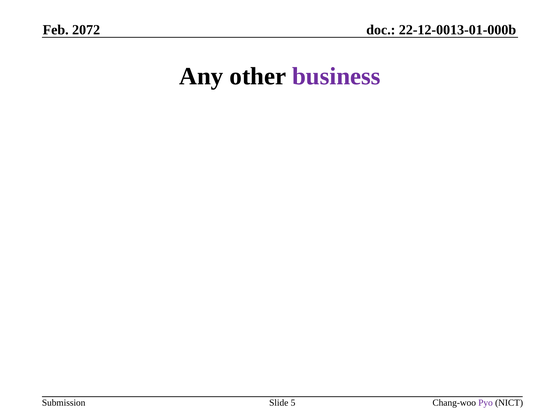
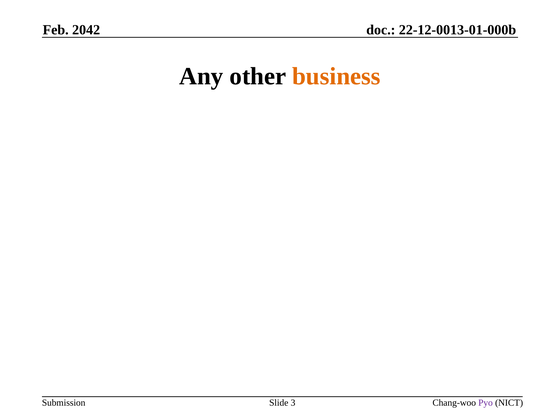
2072: 2072 -> 2042
business colour: purple -> orange
5: 5 -> 3
